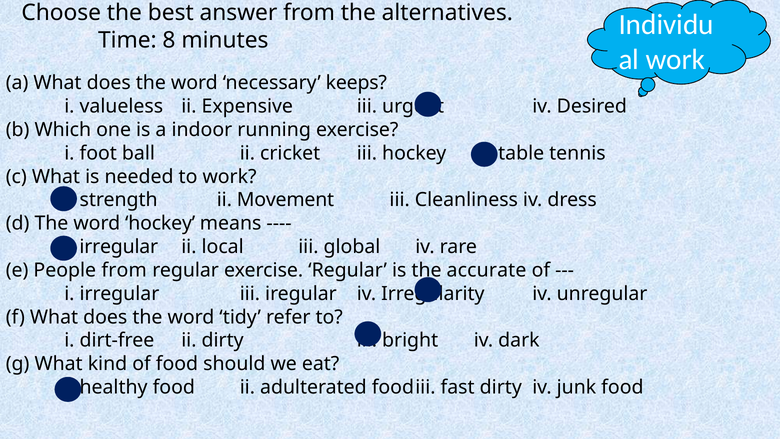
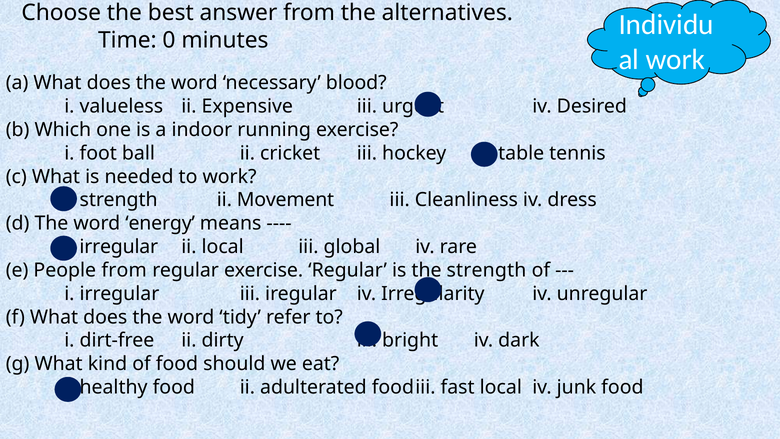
8: 8 -> 0
keeps: keeps -> blood
word hockey: hockey -> energy
accurate at (487, 270): accurate -> strength
fast dirty: dirty -> local
